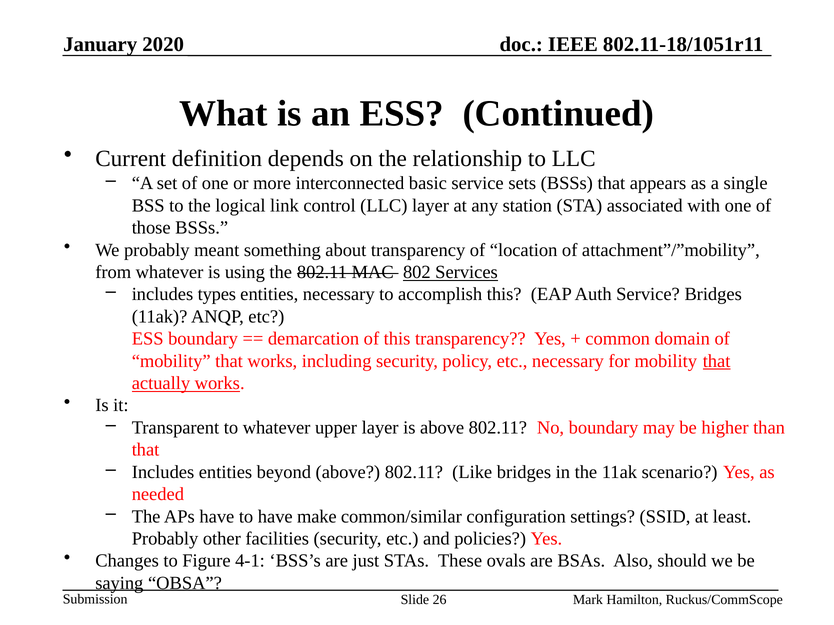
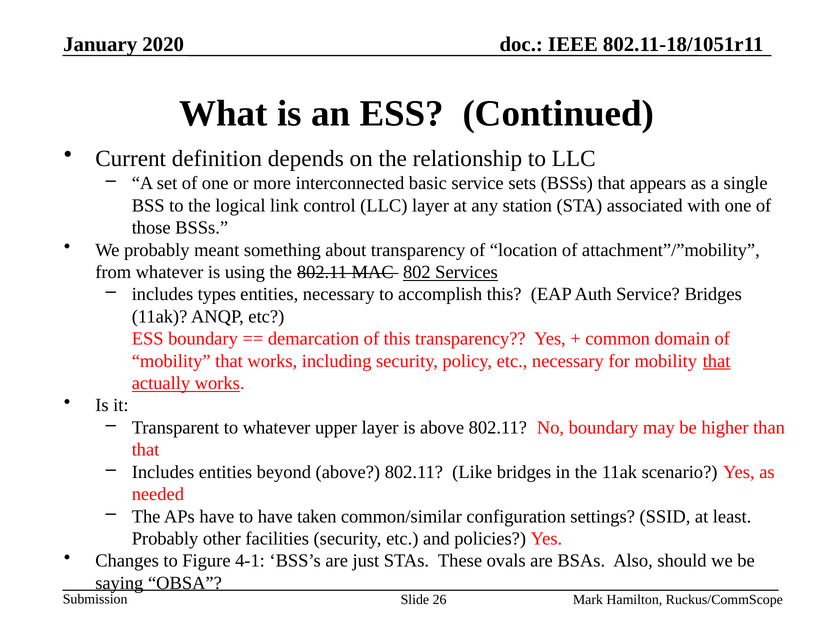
make: make -> taken
